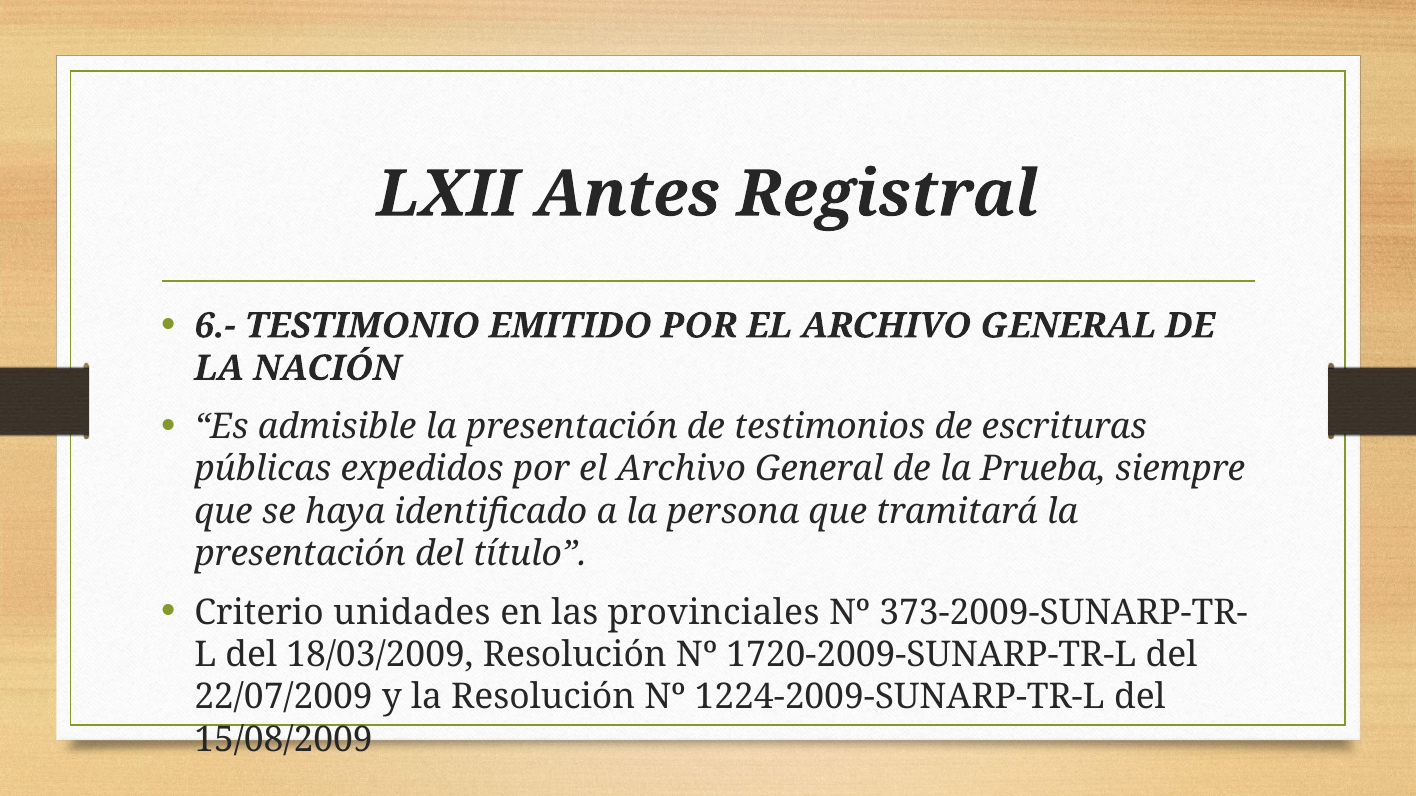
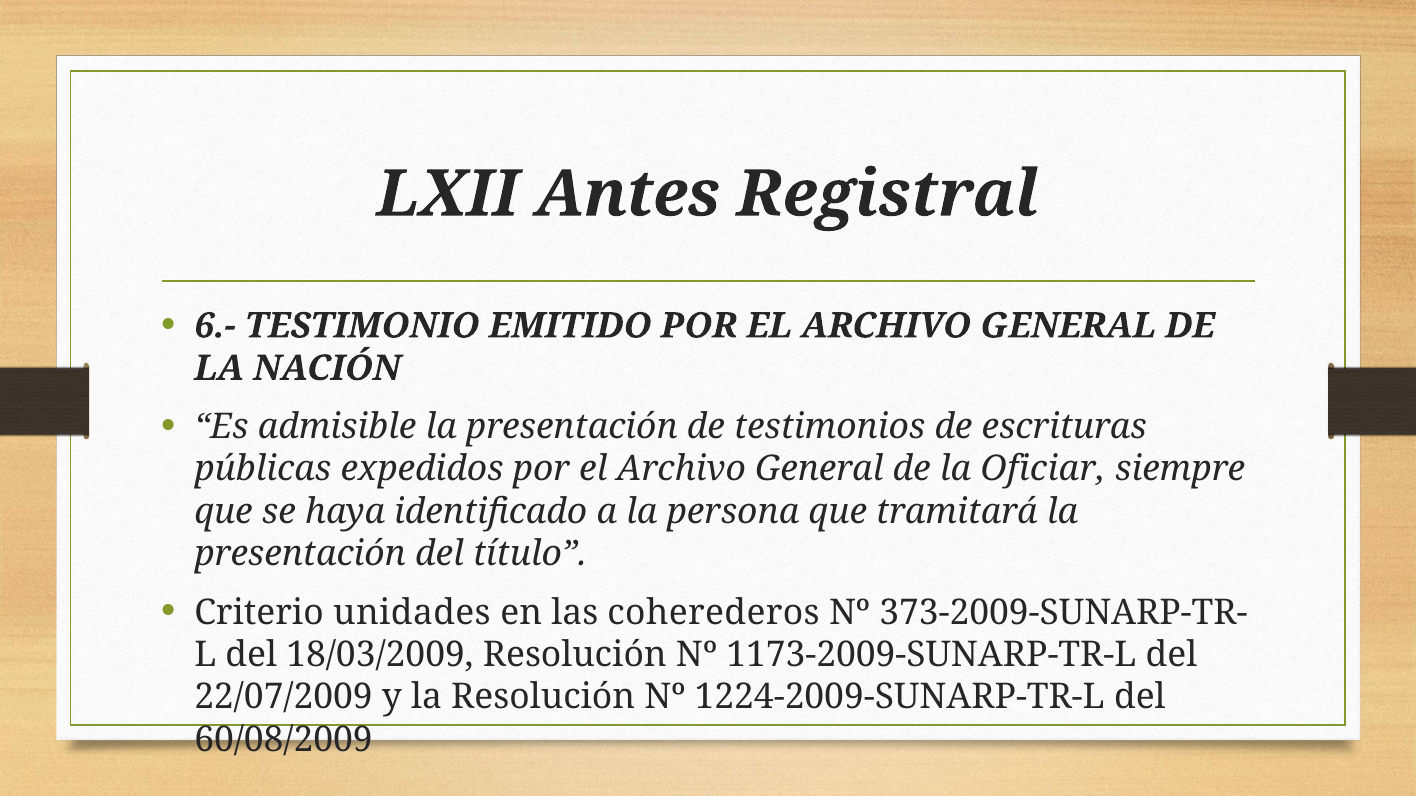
Prueba: Prueba -> Oficiar
provinciales: provinciales -> coherederos
1720-2009-SUNARP-TR-L: 1720-2009-SUNARP-TR-L -> 1173-2009-SUNARP-TR-L
15/08/2009: 15/08/2009 -> 60/08/2009
